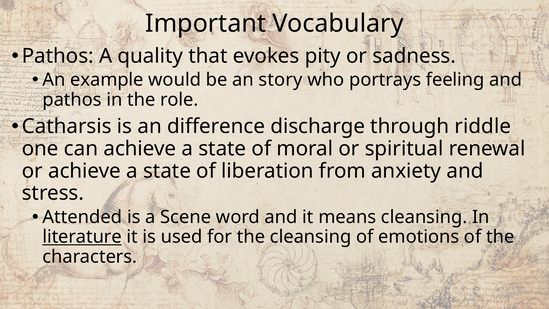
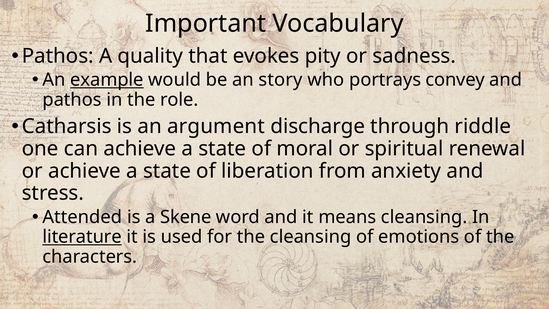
example underline: none -> present
feeling: feeling -> convey
difference: difference -> argument
Scene: Scene -> Skene
